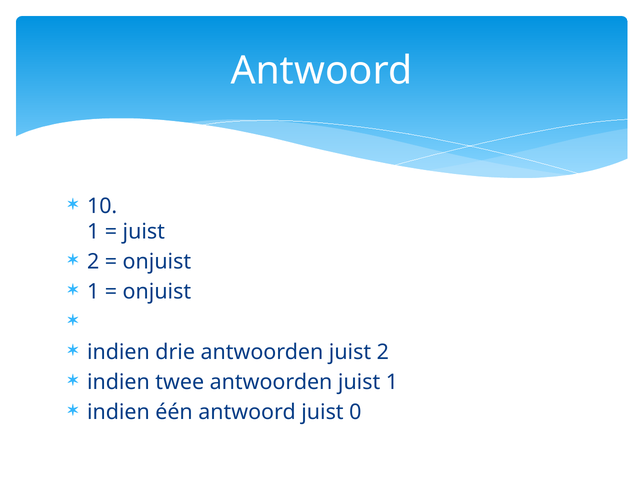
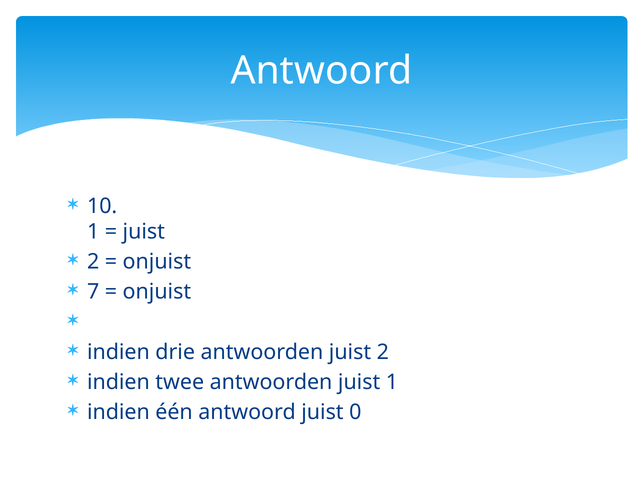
1 at (93, 291): 1 -> 7
